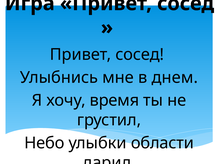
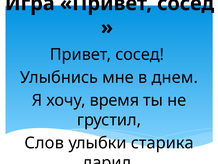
Небо: Небо -> Слов
области: области -> старика
